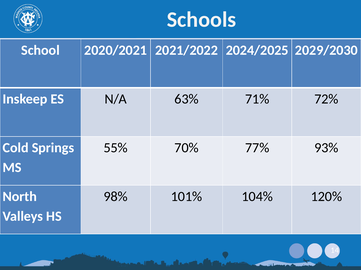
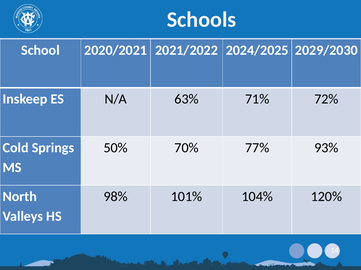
55%: 55% -> 50%
